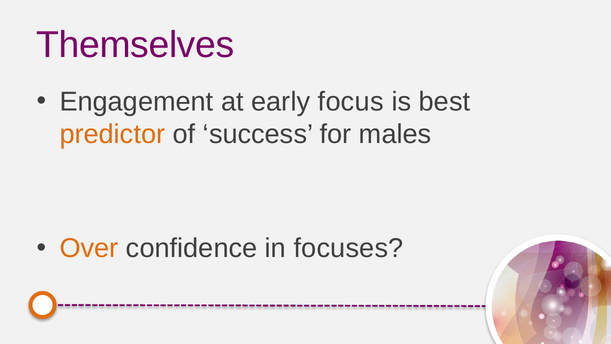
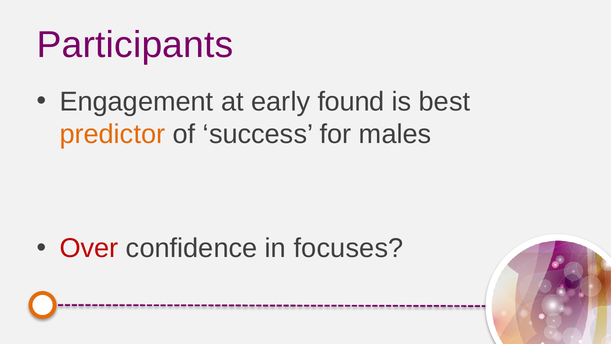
Themselves: Themselves -> Participants
focus: focus -> found
Over colour: orange -> red
